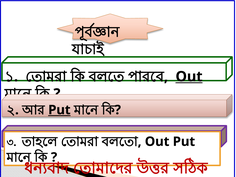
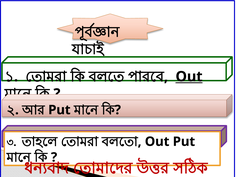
Put at (59, 110) underline: present -> none
